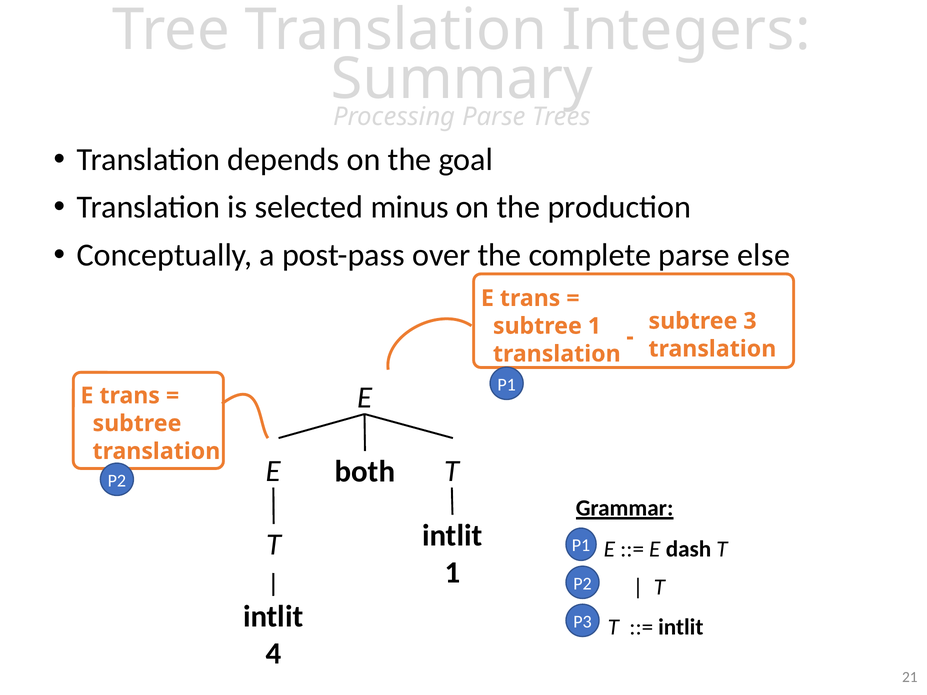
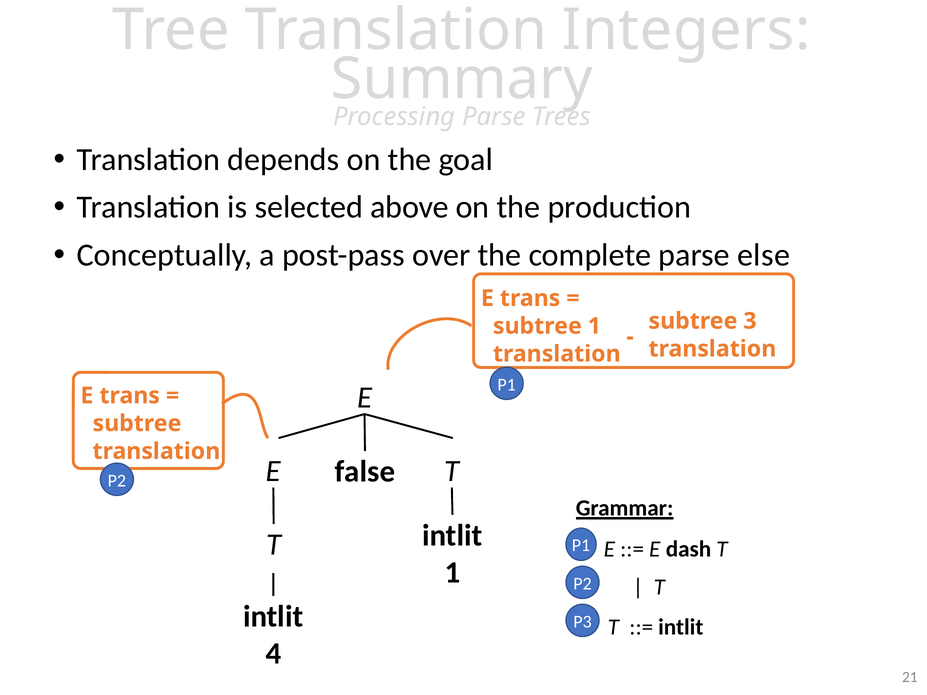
minus: minus -> above
both: both -> false
